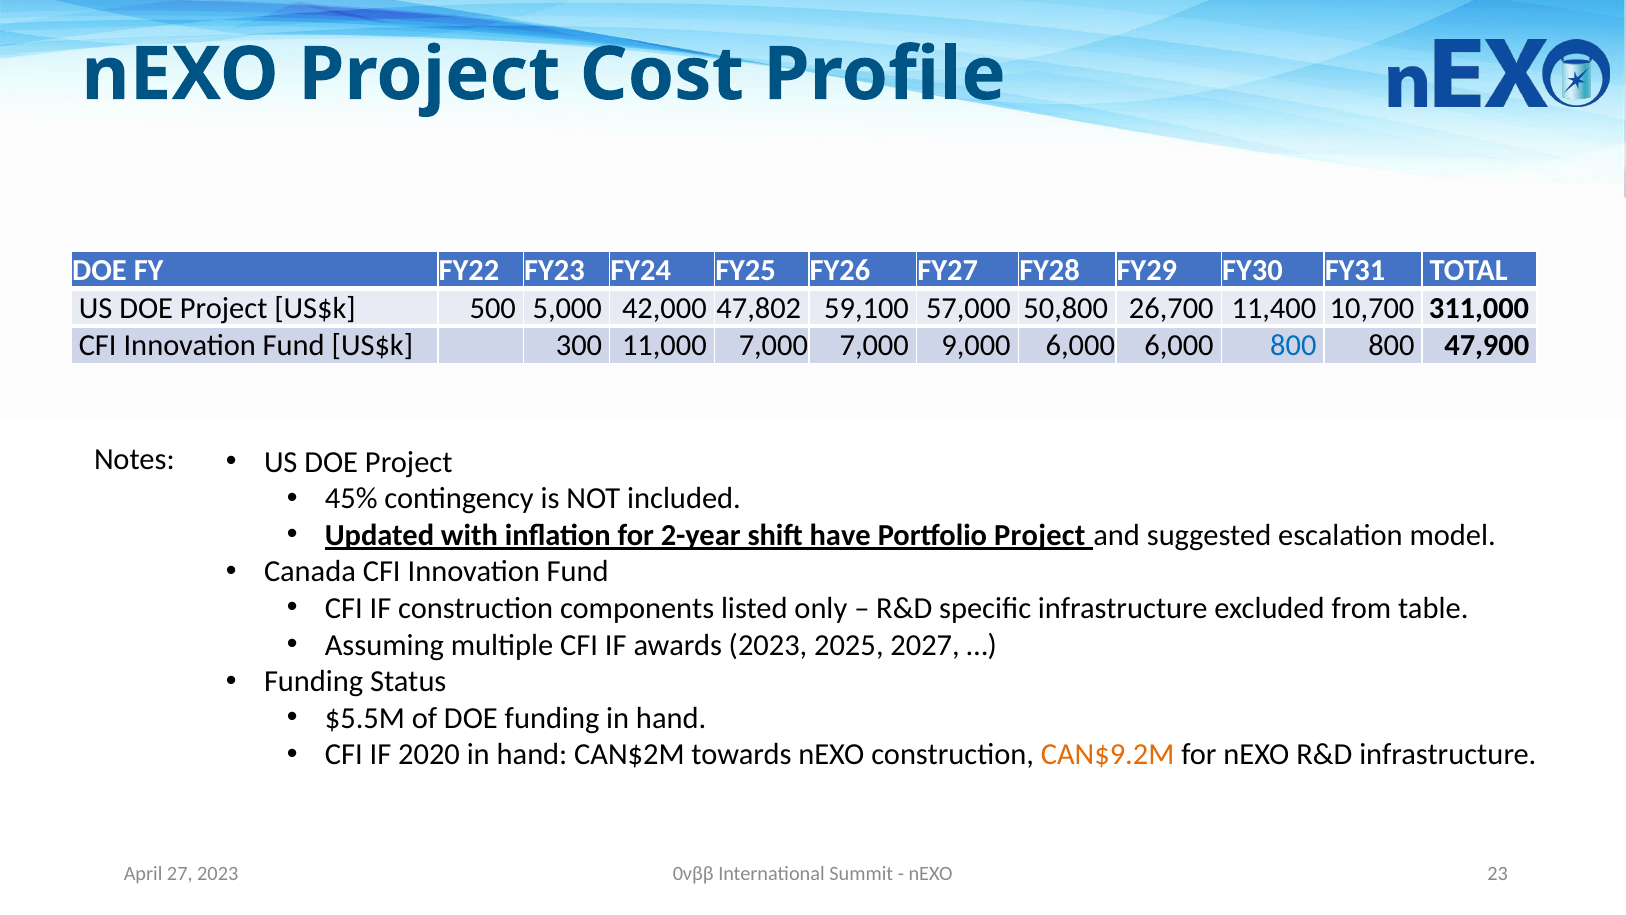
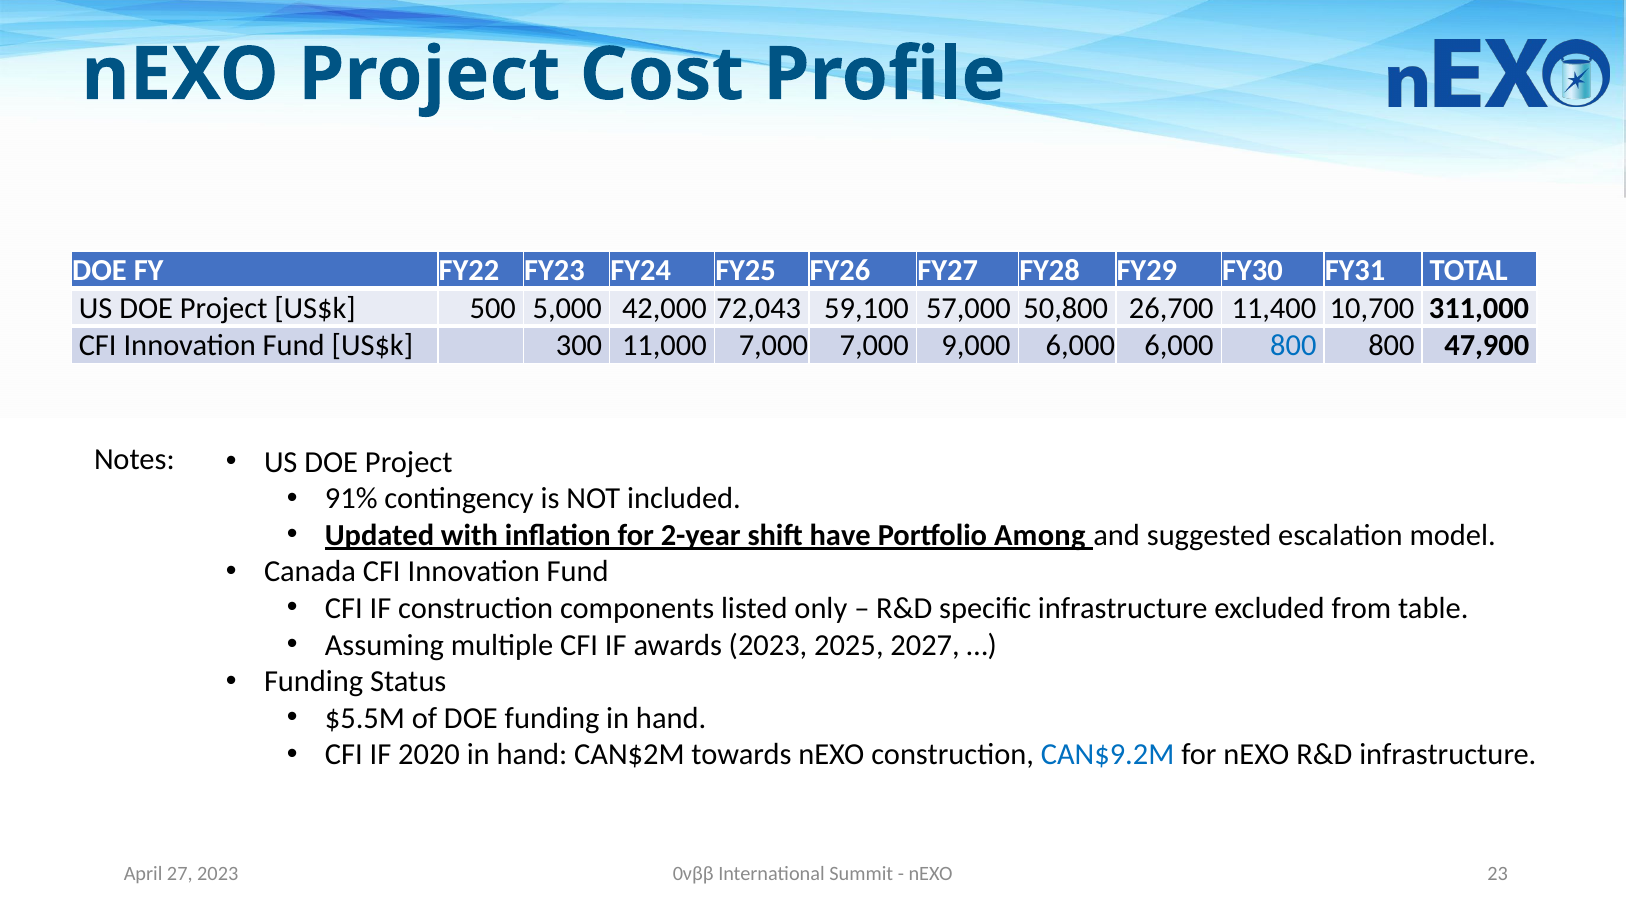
47,802: 47,802 -> 72,043
45%: 45% -> 91%
Portfolio Project: Project -> Among
CAN$9.2M colour: orange -> blue
